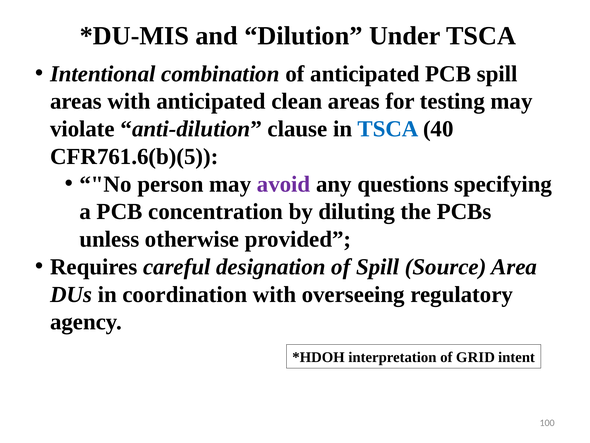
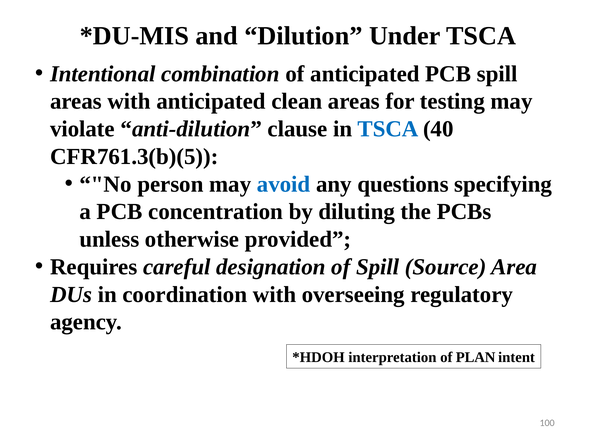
CFR761.6(b)(5: CFR761.6(b)(5 -> CFR761.3(b)(5
avoid colour: purple -> blue
GRID: GRID -> PLAN
